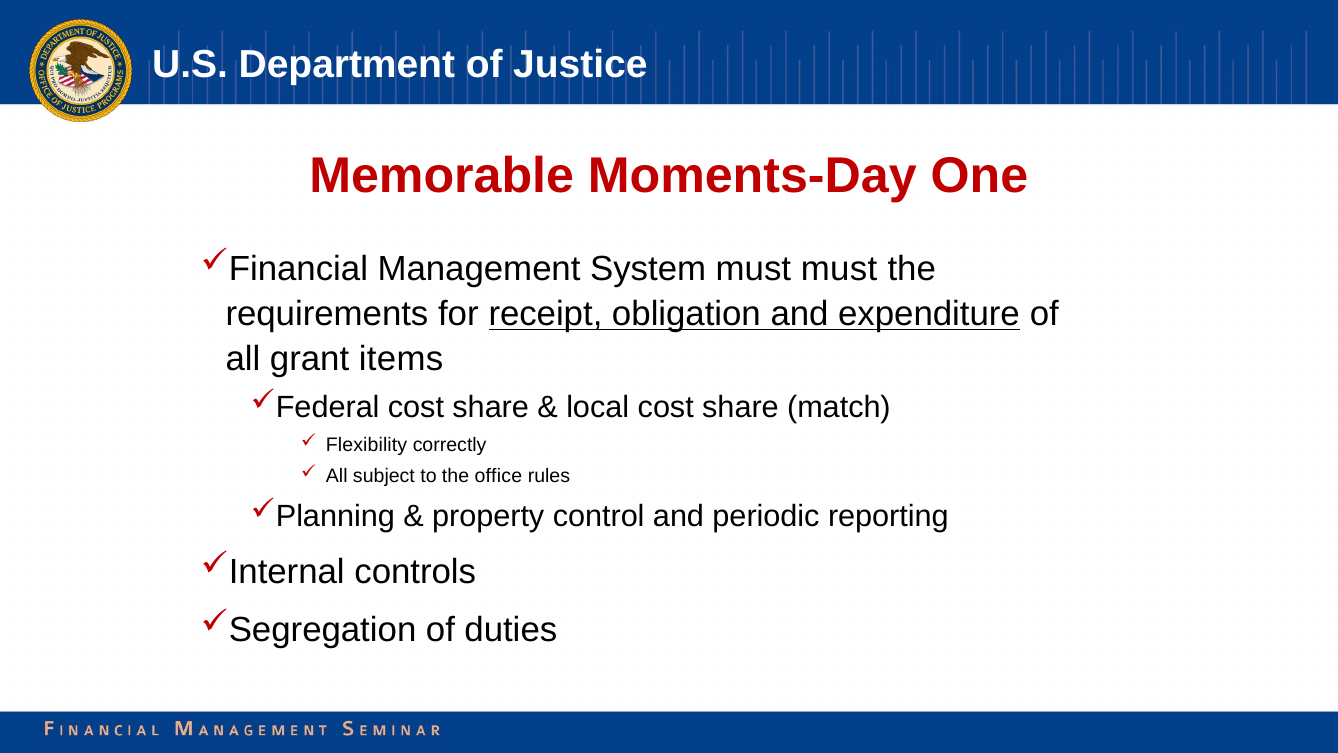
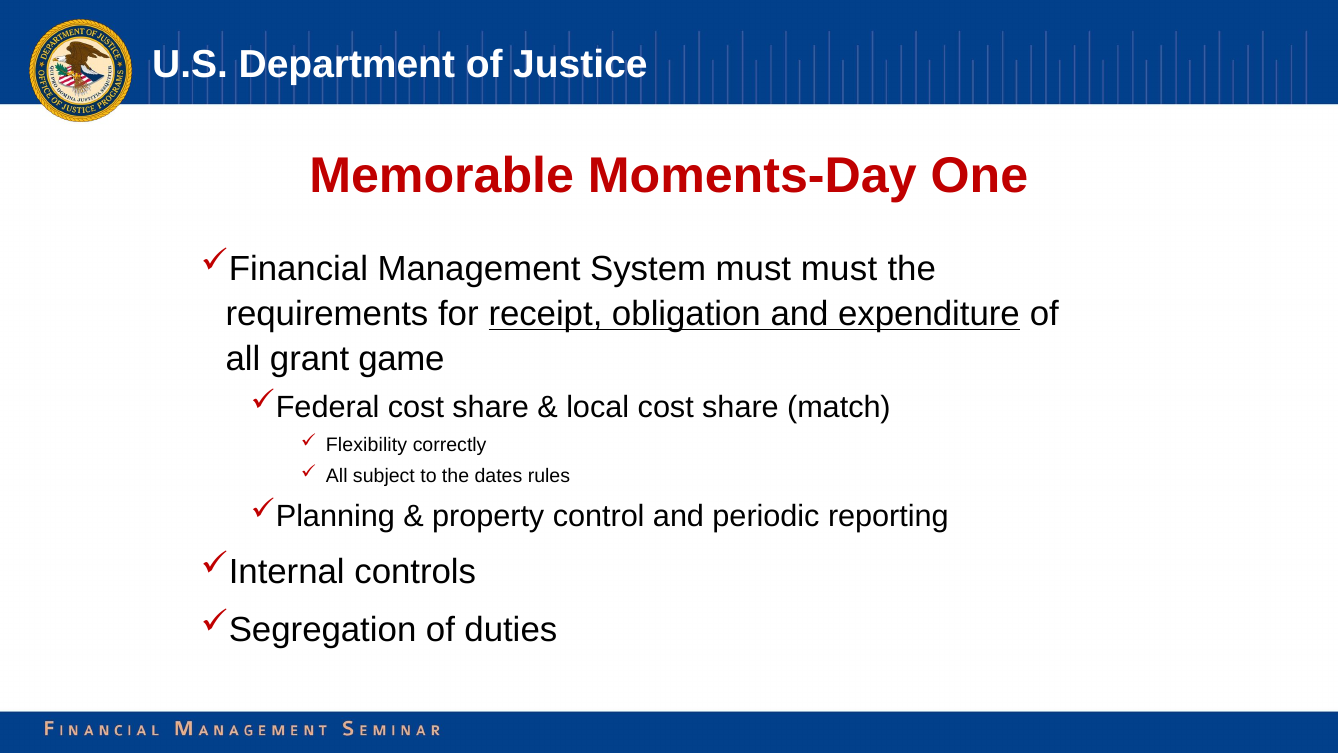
items: items -> game
office: office -> dates
